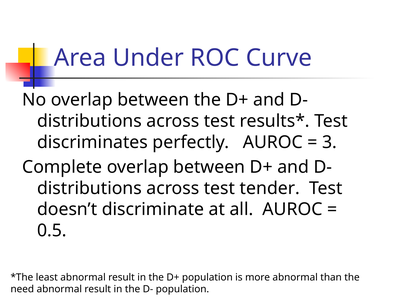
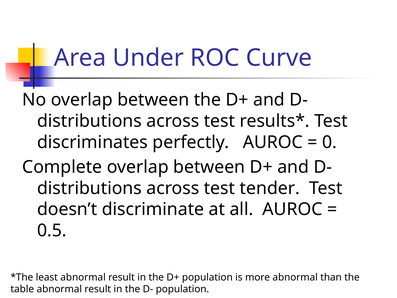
3: 3 -> 0
need: need -> table
